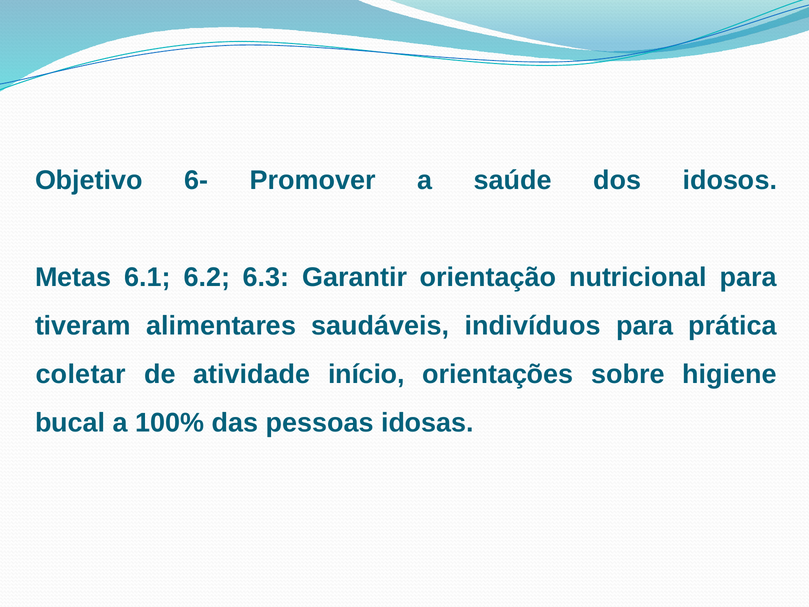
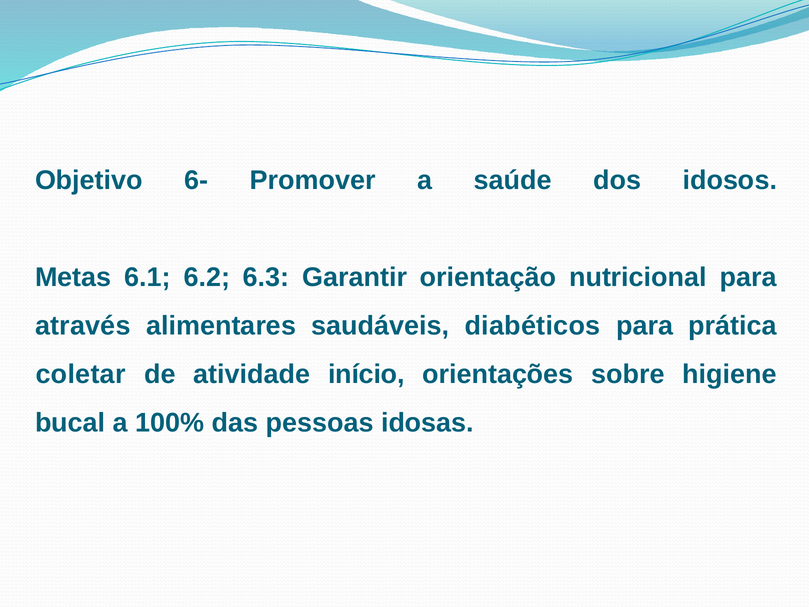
tiveram: tiveram -> através
indivíduos: indivíduos -> diabéticos
